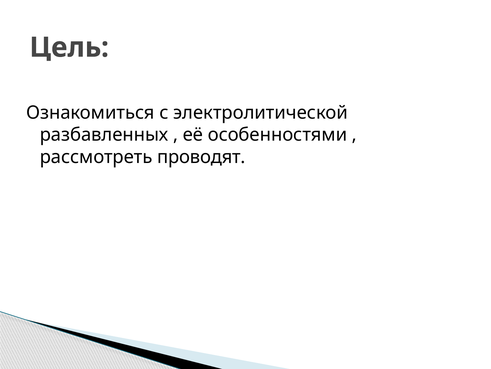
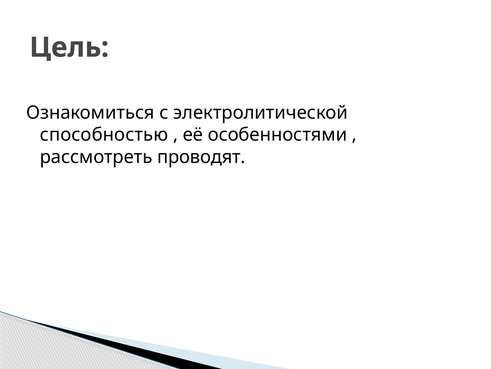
разбавленных: разбавленных -> способностью
